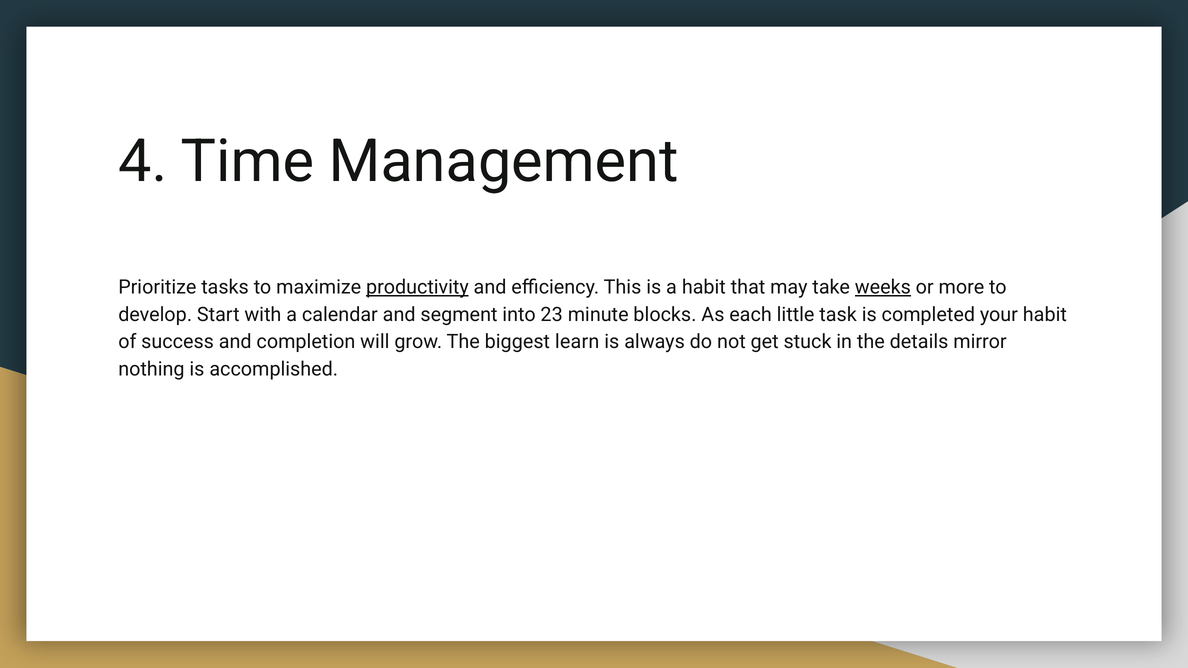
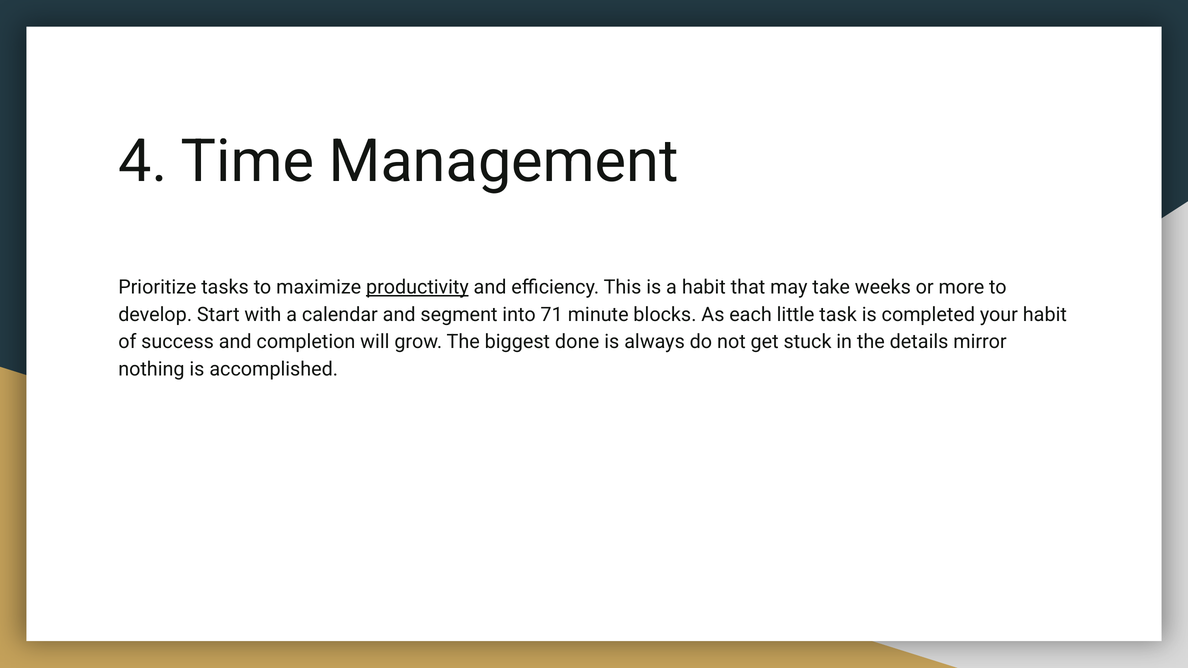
weeks underline: present -> none
23: 23 -> 71
learn: learn -> done
